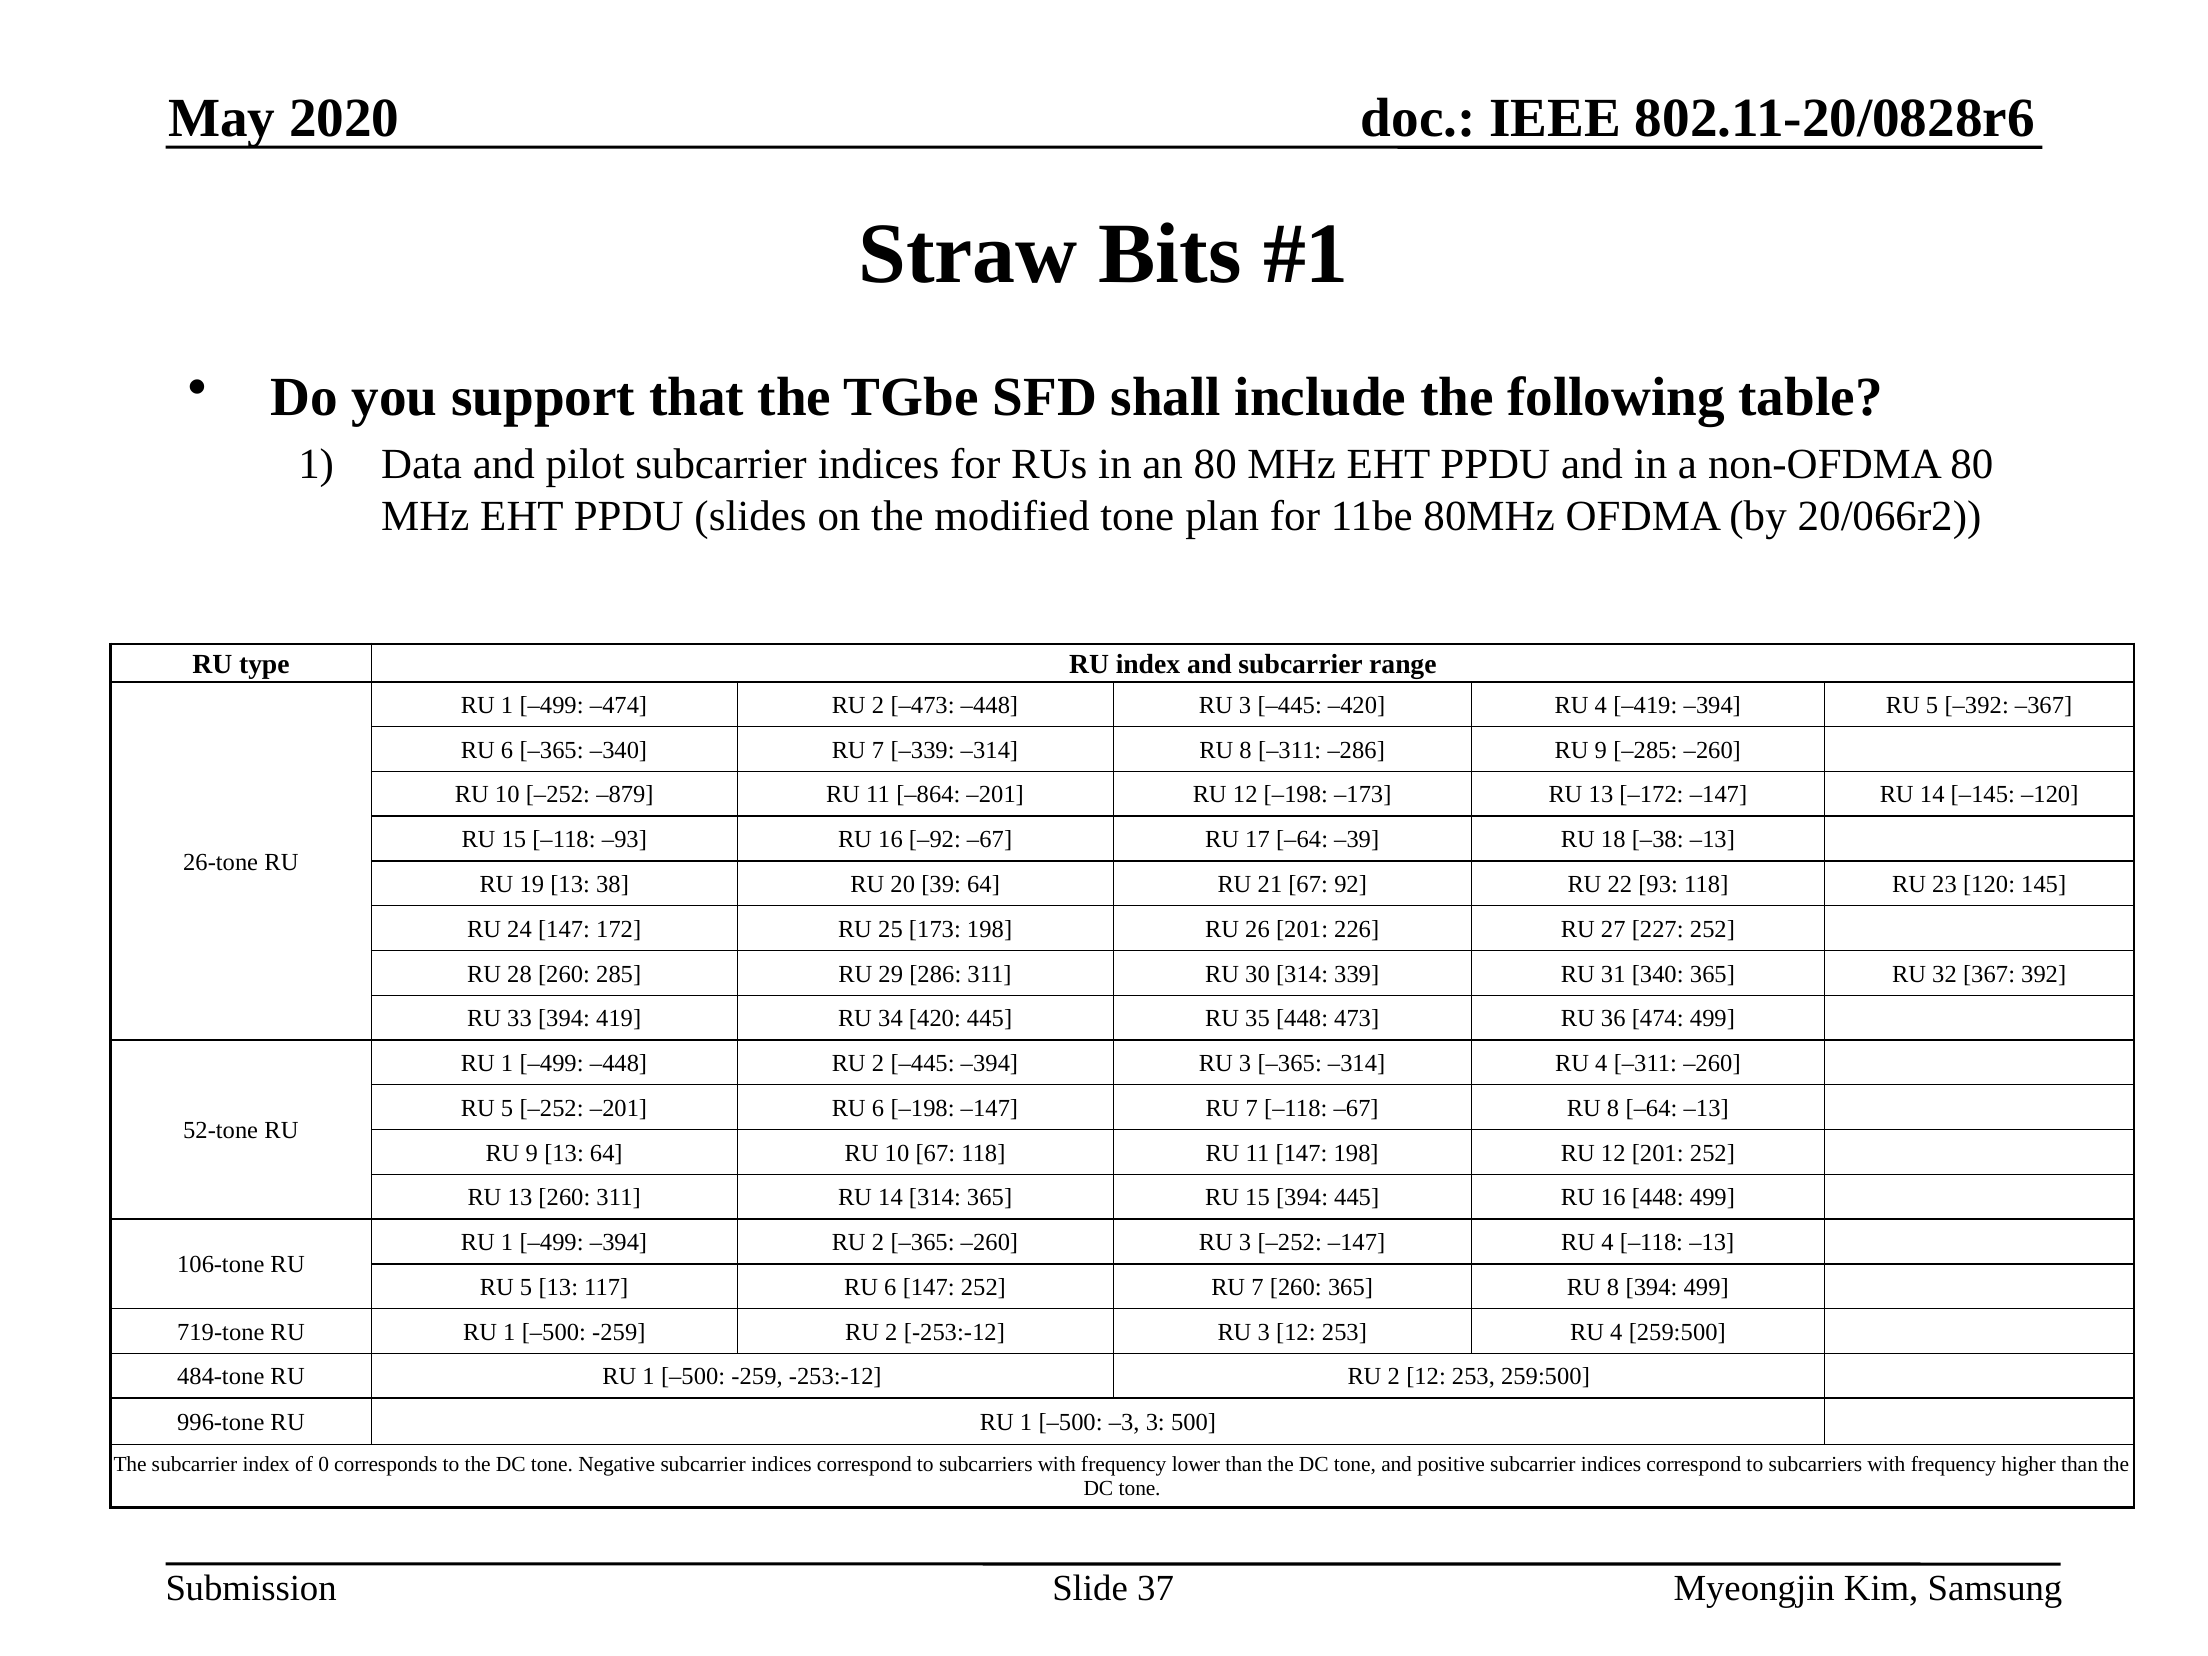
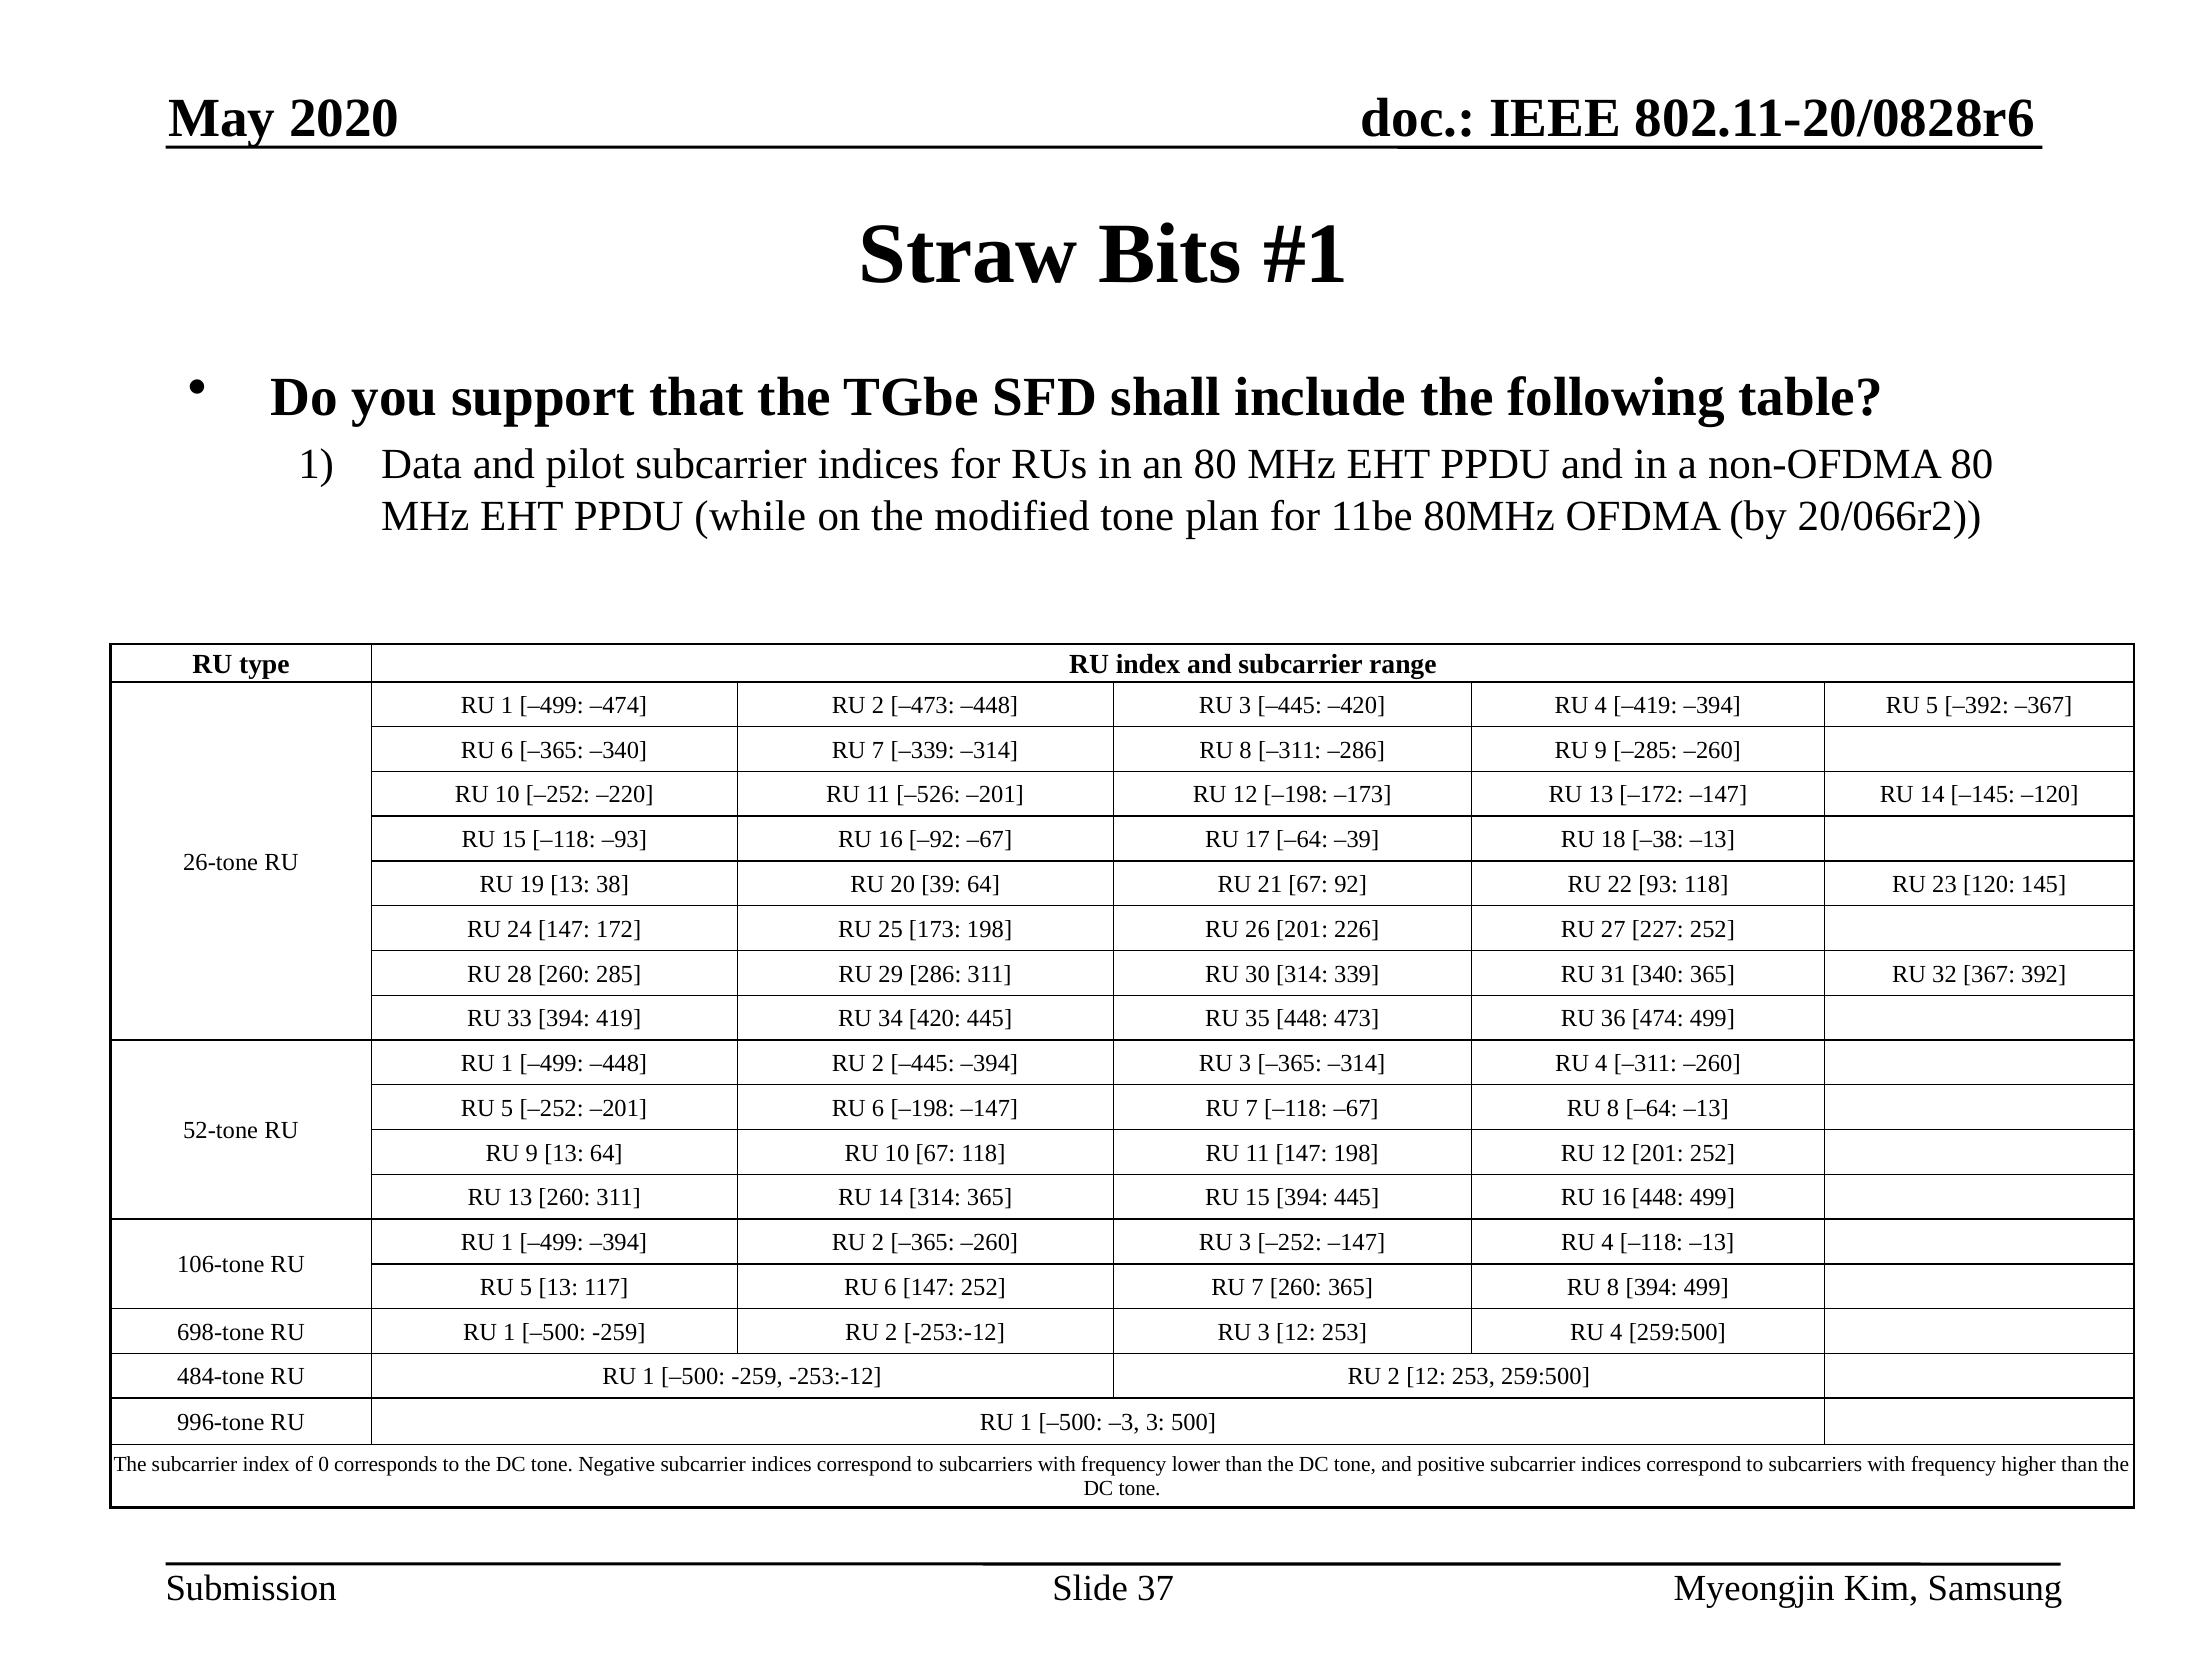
slides: slides -> while
–879: –879 -> –220
–864: –864 -> –526
719-tone: 719-tone -> 698-tone
